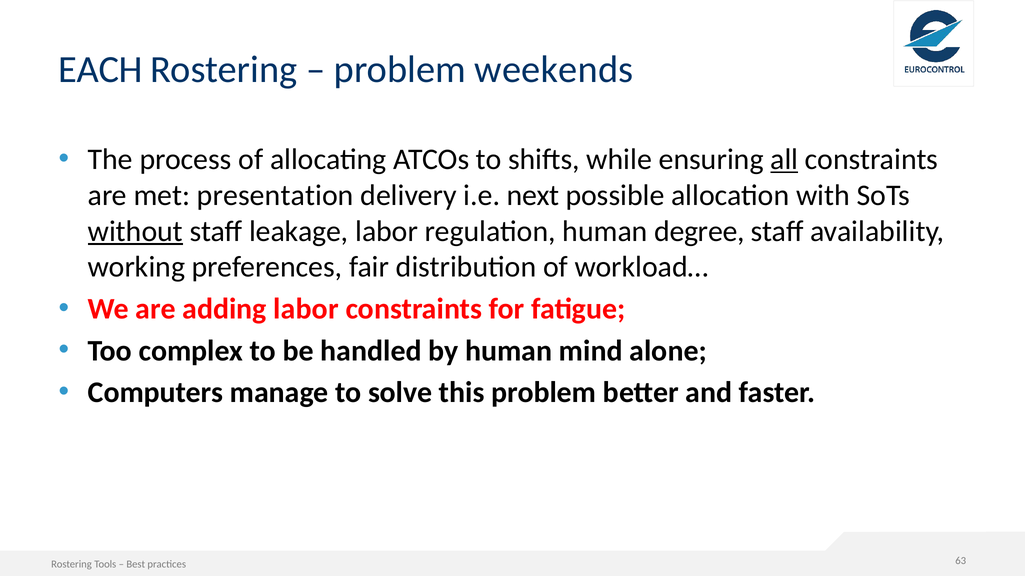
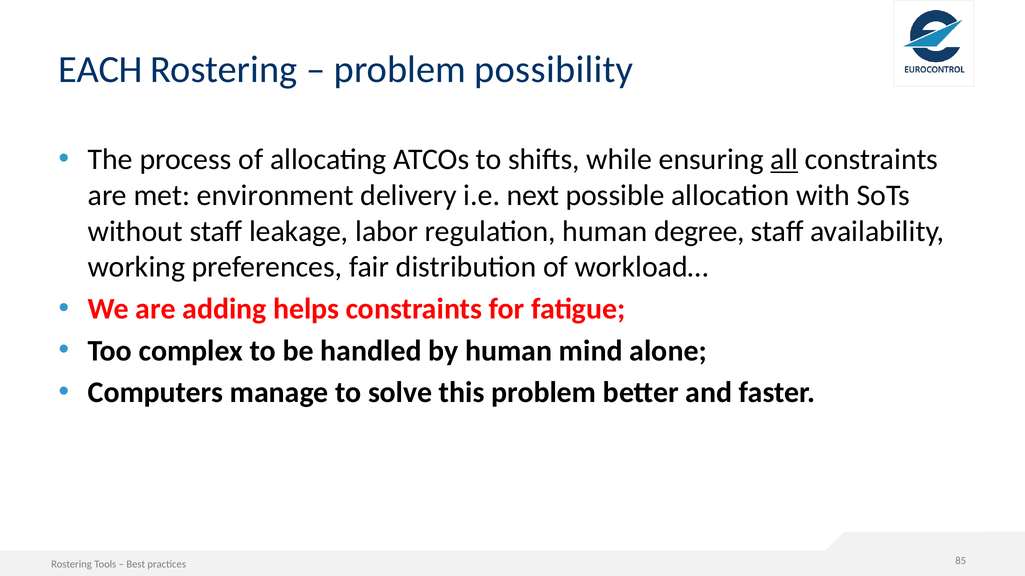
weekends: weekends -> possibility
presentation: presentation -> environment
without underline: present -> none
adding labor: labor -> helps
63: 63 -> 85
